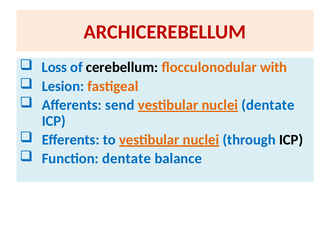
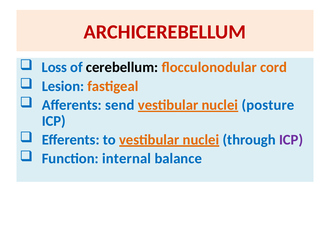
with: with -> cord
dentate at (268, 105): dentate -> posture
ICP at (291, 139) colour: black -> purple
Function dentate: dentate -> internal
